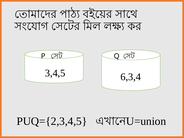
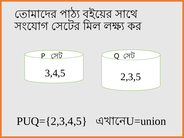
6,3,4: 6,3,4 -> 2,3,5
